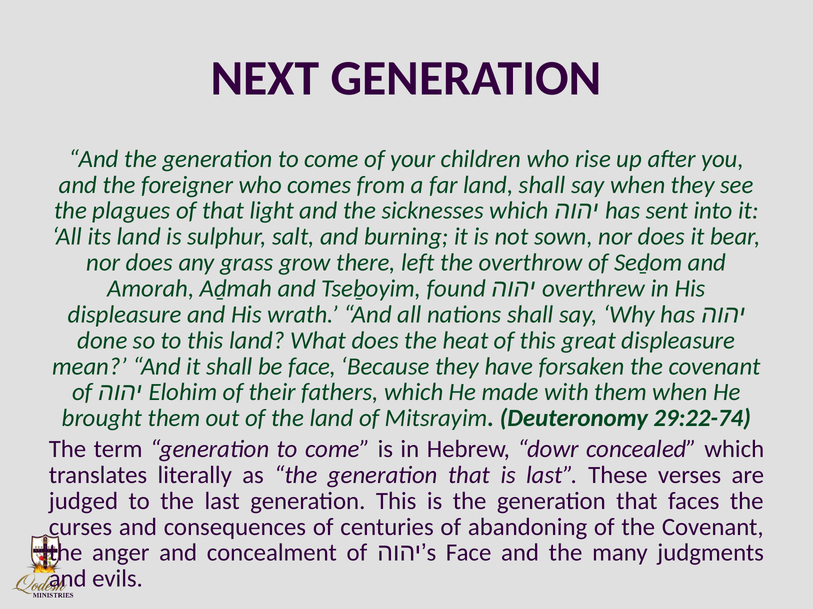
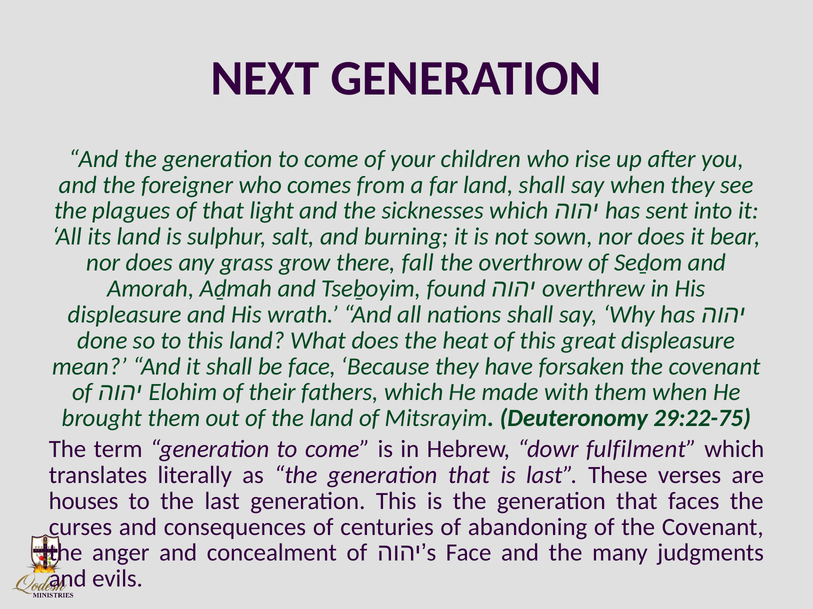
left: left -> fall
29:22-74: 29:22-74 -> 29:22-75
concealed: concealed -> fulfilment
judged: judged -> houses
